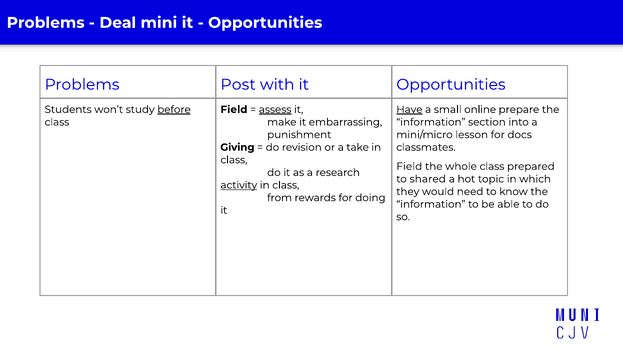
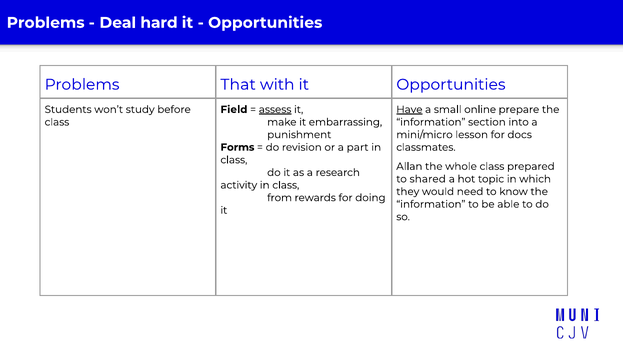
mini: mini -> hard
Post: Post -> That
before underline: present -> none
Giving: Giving -> Forms
take: take -> part
Field at (409, 167): Field -> Allan
activity underline: present -> none
